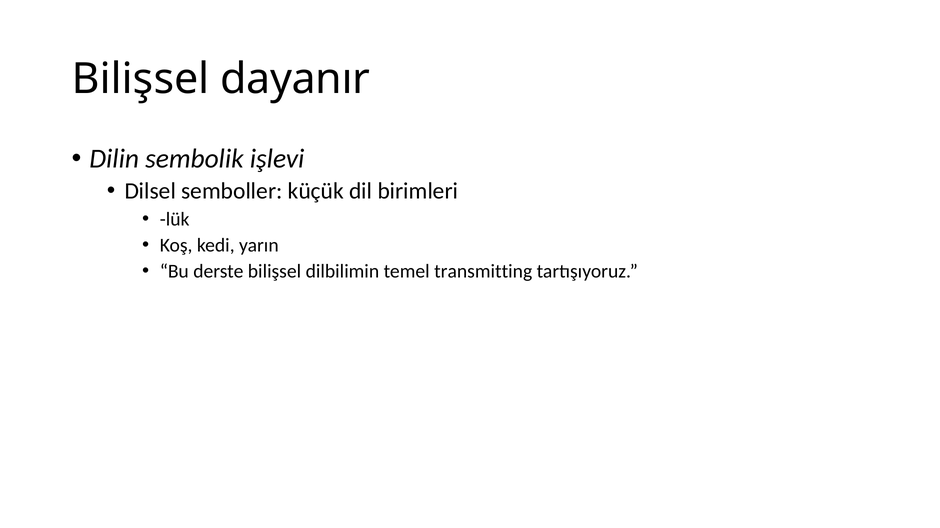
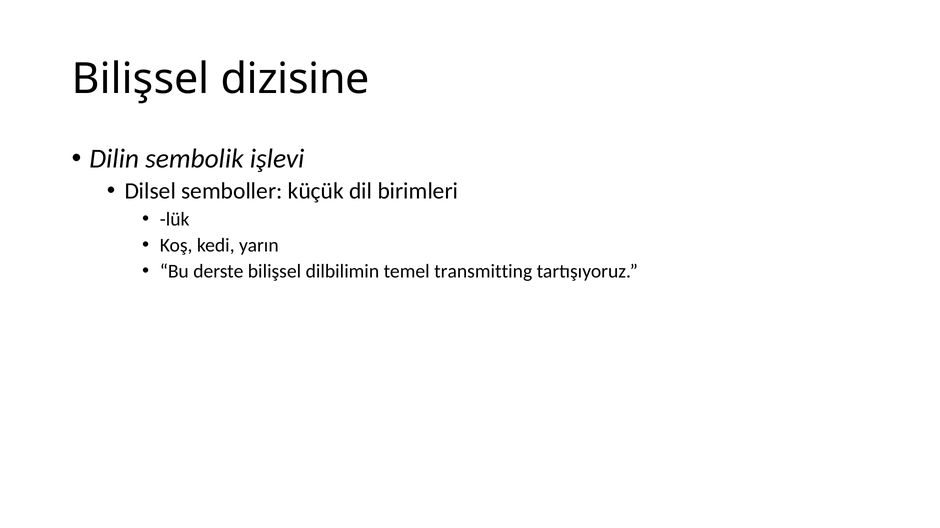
dayanır: dayanır -> dizisine
